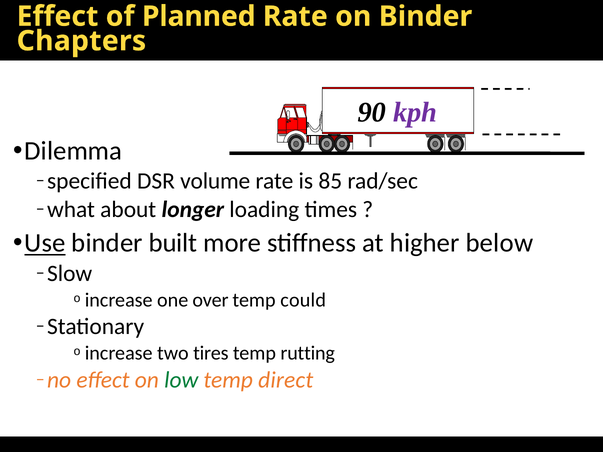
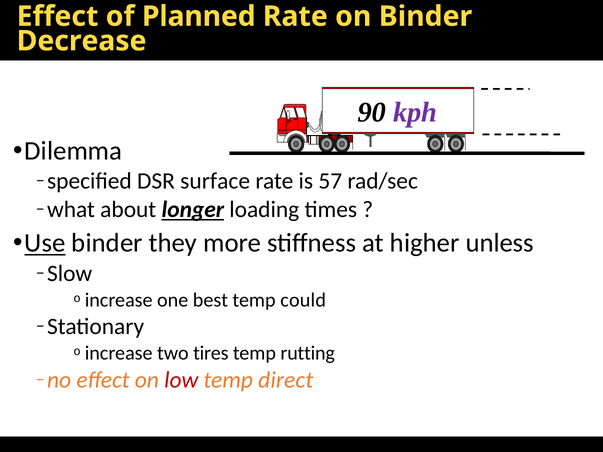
Chapters: Chapters -> Decrease
volume: volume -> surface
85: 85 -> 57
longer underline: none -> present
built: built -> they
below: below -> unless
over: over -> best
low colour: green -> red
